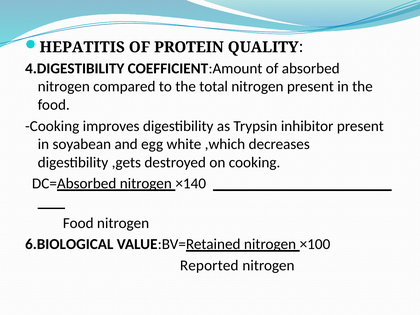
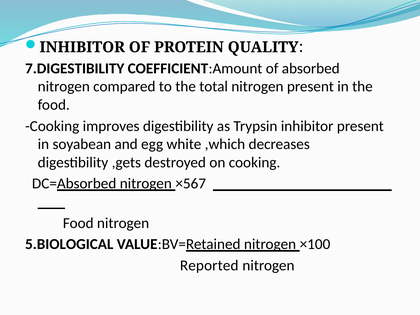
HEPATITIS at (82, 47): HEPATITIS -> INHIBITOR
4.DIGESTIBILITY: 4.DIGESTIBILITY -> 7.DIGESTIBILITY
×140: ×140 -> ×567
6.BIOLOGICAL: 6.BIOLOGICAL -> 5.BIOLOGICAL
